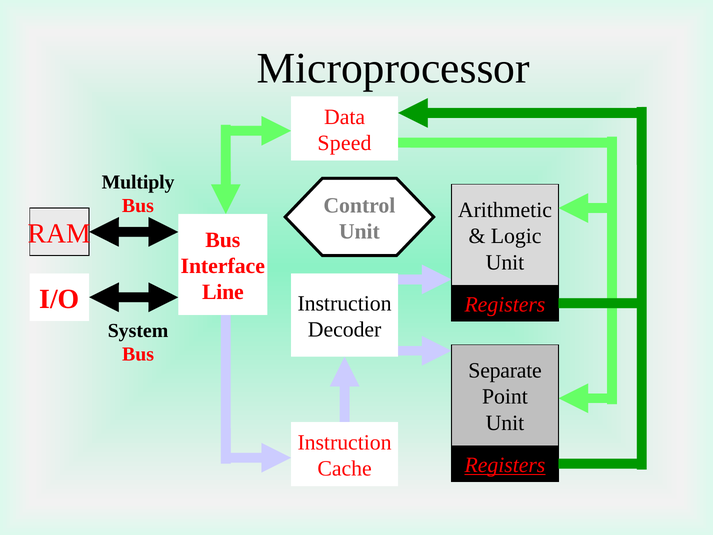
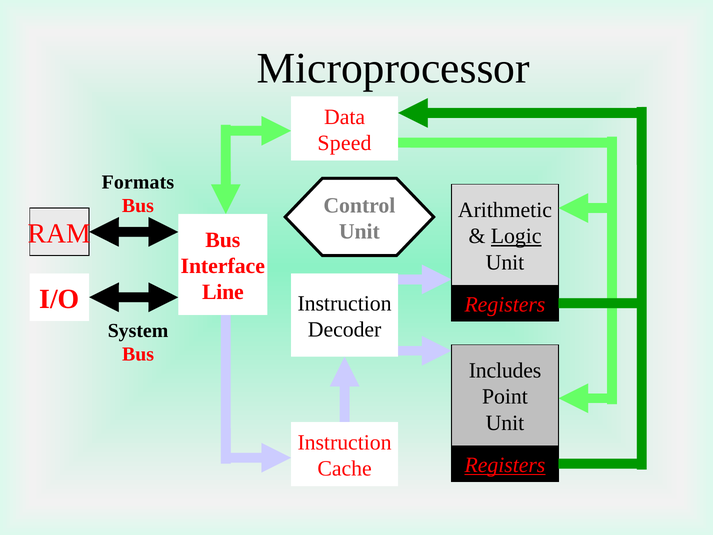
Multiply: Multiply -> Formats
Logic underline: none -> present
Separate: Separate -> Includes
